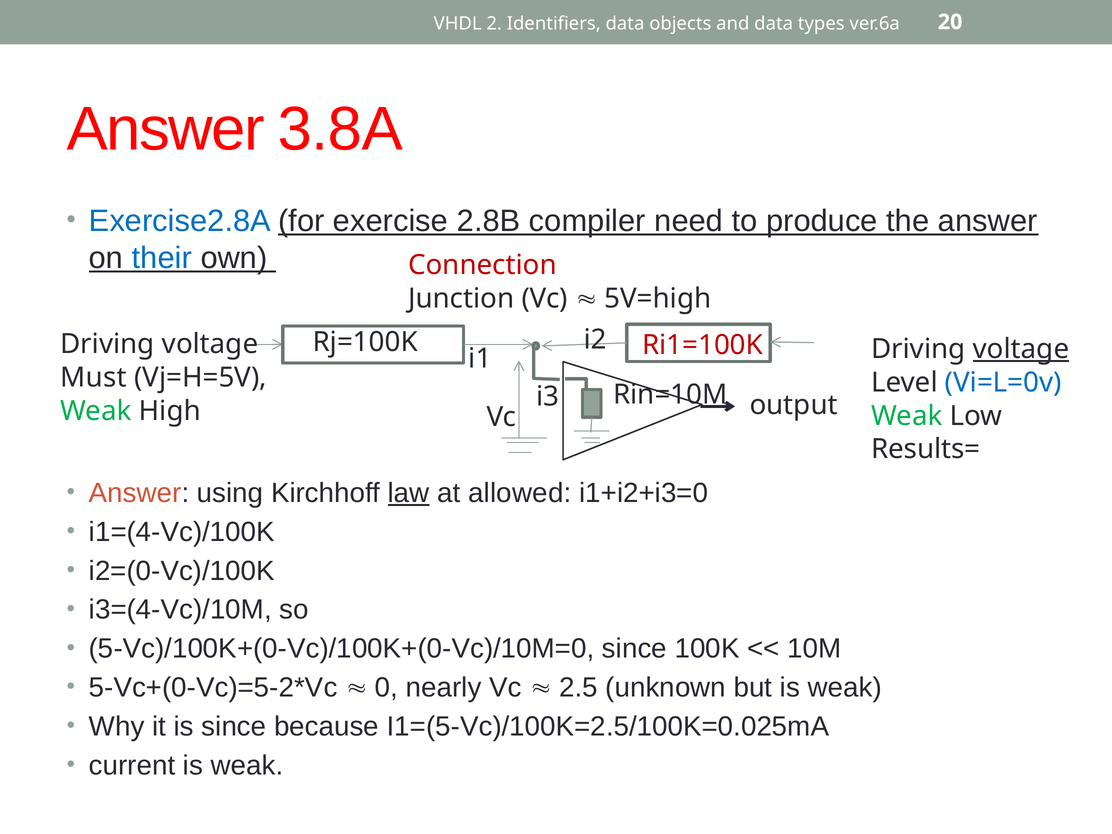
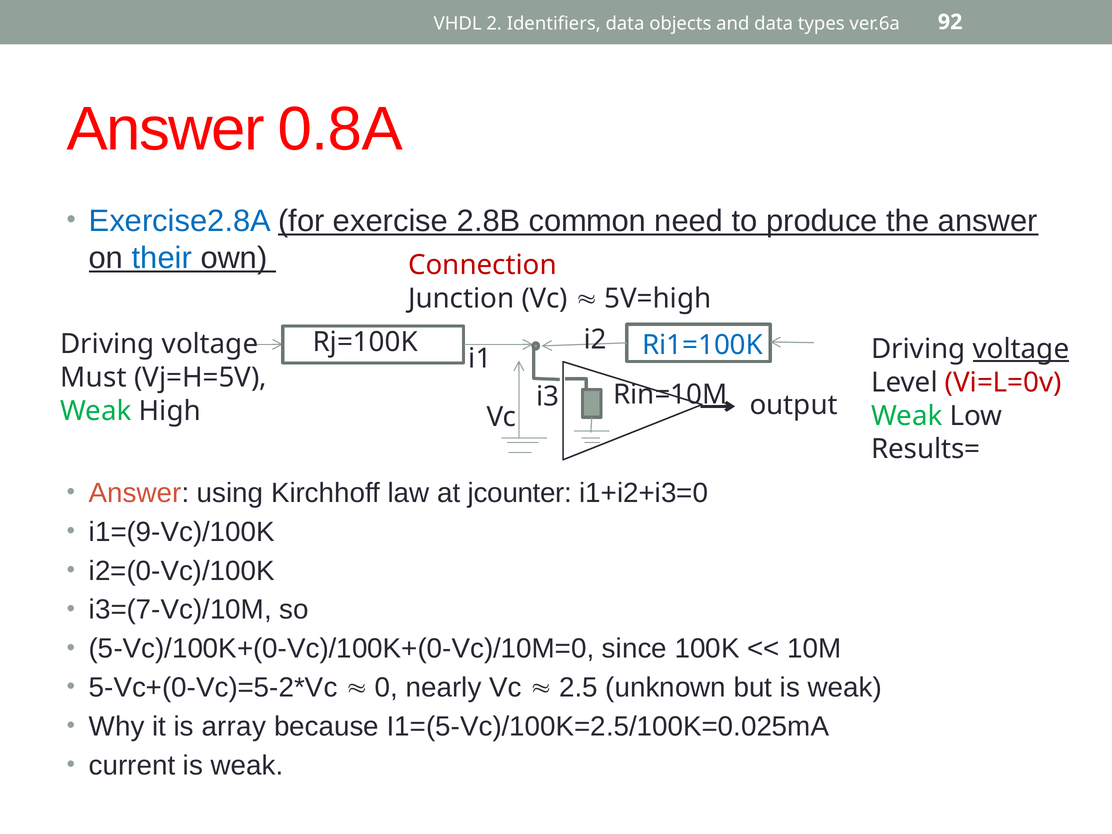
20: 20 -> 92
3.8A: 3.8A -> 0.8A
compiler: compiler -> common
Ri1=100K colour: red -> blue
Vi=L=0v colour: blue -> red
law underline: present -> none
allowed: allowed -> jcounter
i1=(4-Vc)/100K: i1=(4-Vc)/100K -> i1=(9-Vc)/100K
i3=(4-Vc)/10M: i3=(4-Vc)/10M -> i3=(7-Vc)/10M
is since: since -> array
